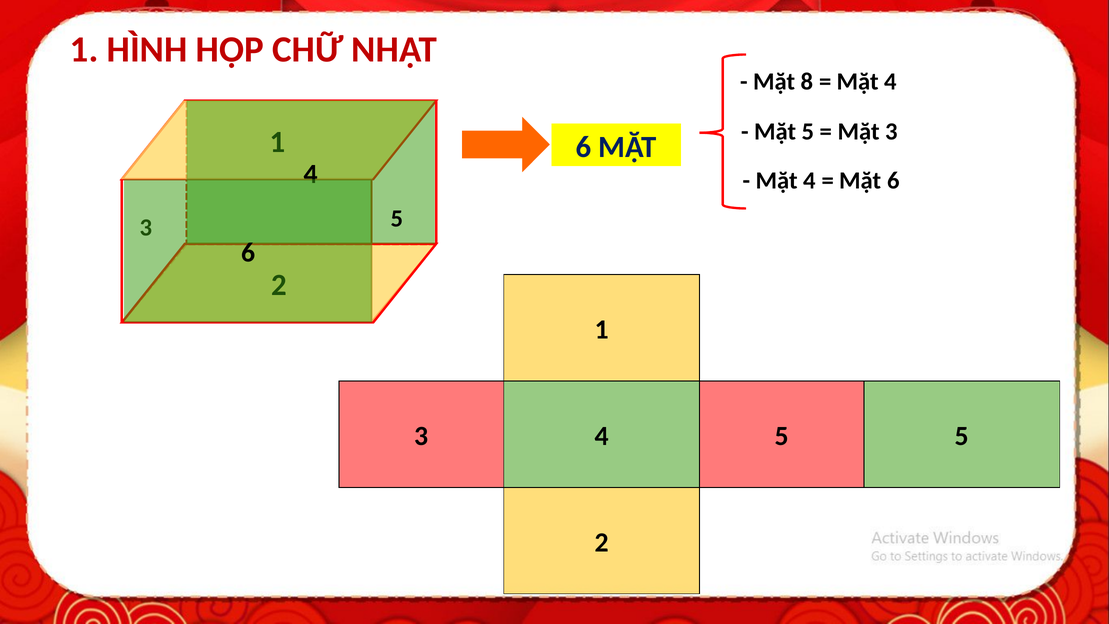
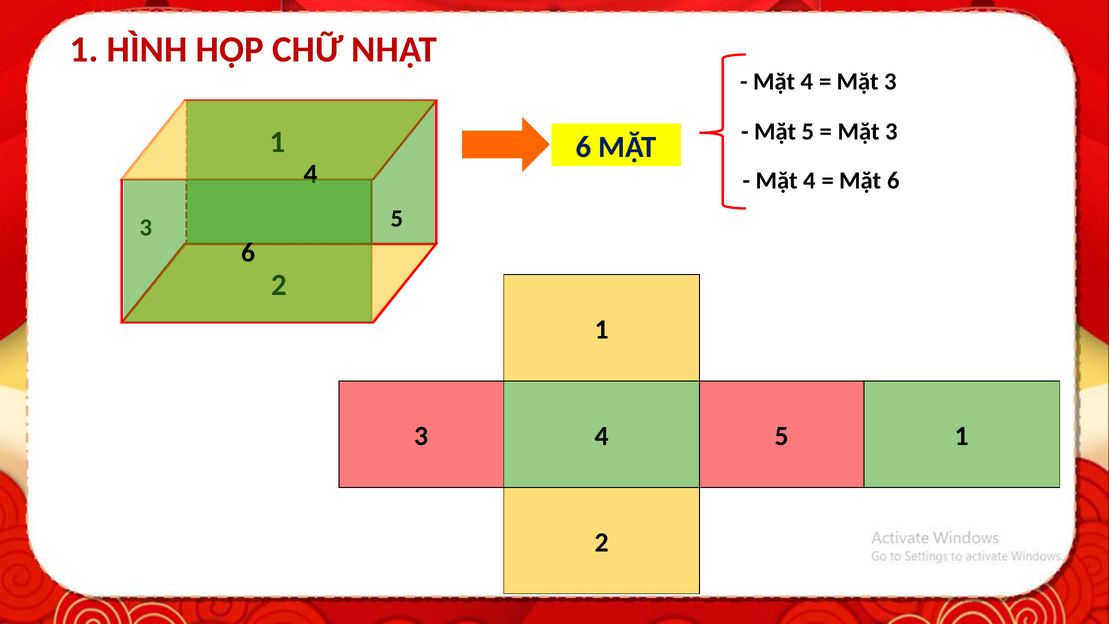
8 at (807, 81): 8 -> 4
4 at (891, 81): 4 -> 3
3 5: 5 -> 1
